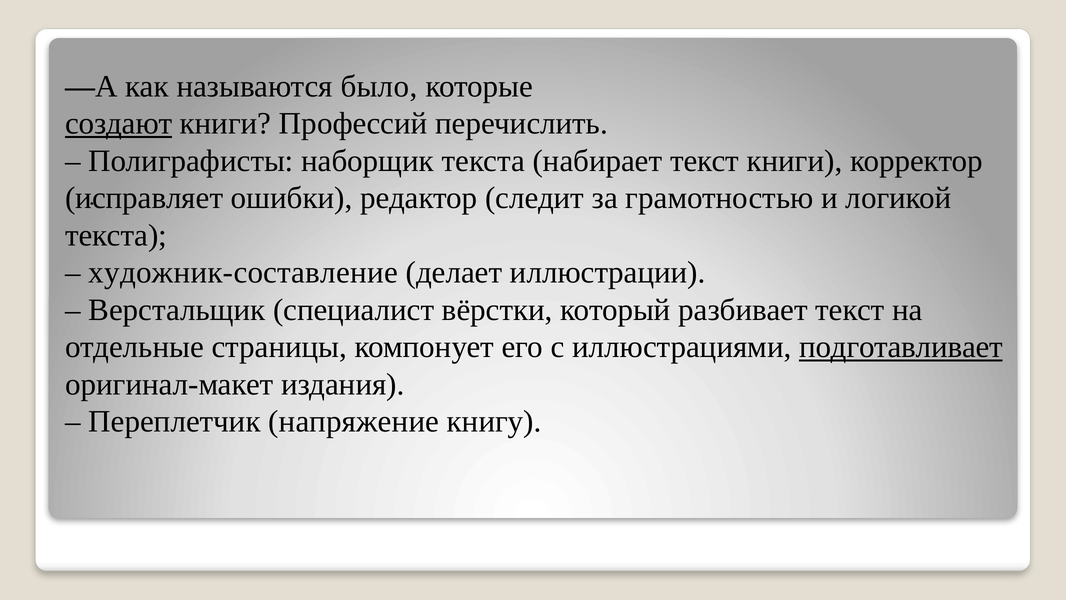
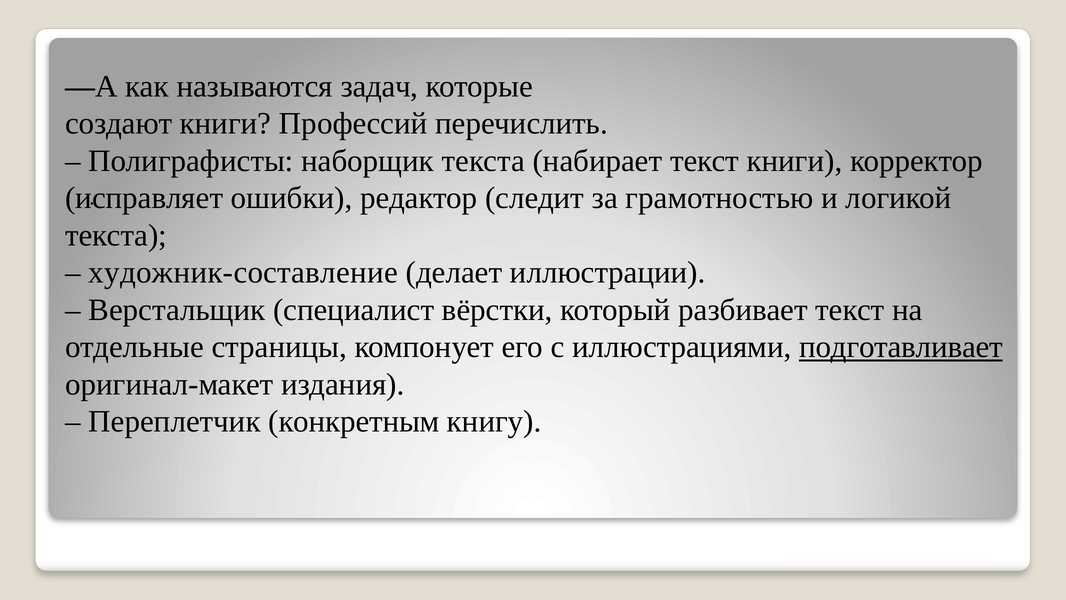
было: было -> задач
создают underline: present -> none
напряжение: напряжение -> конкретным
